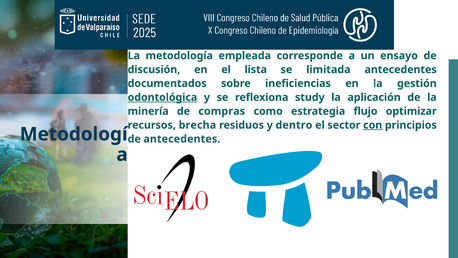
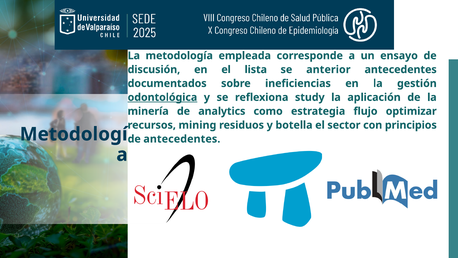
limitada: limitada -> anterior
compras: compras -> analytics
brecha: brecha -> mining
dentro: dentro -> botella
con underline: present -> none
